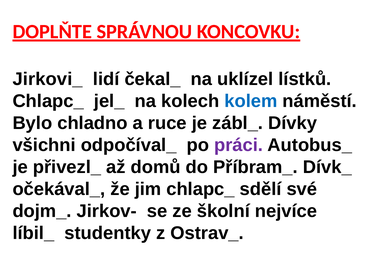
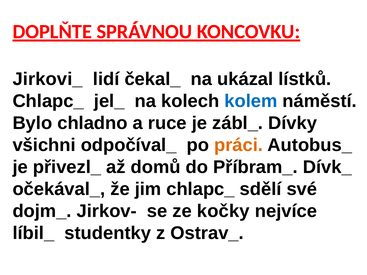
uklízel: uklízel -> ukázal
práci colour: purple -> orange
školní: školní -> kočky
